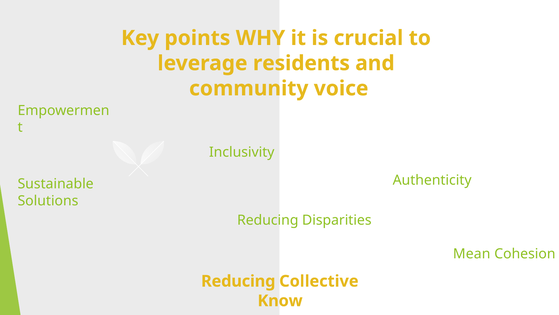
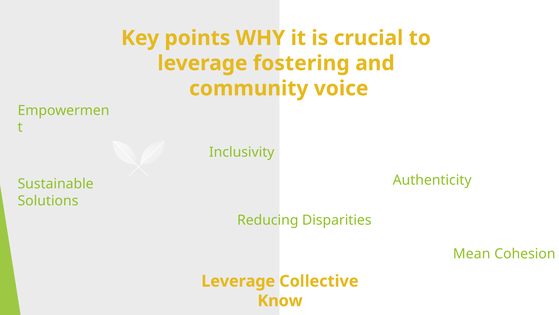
residents: residents -> fostering
Reducing at (238, 281): Reducing -> Leverage
